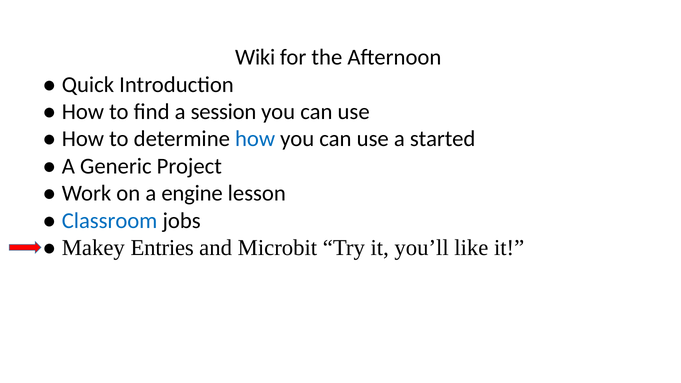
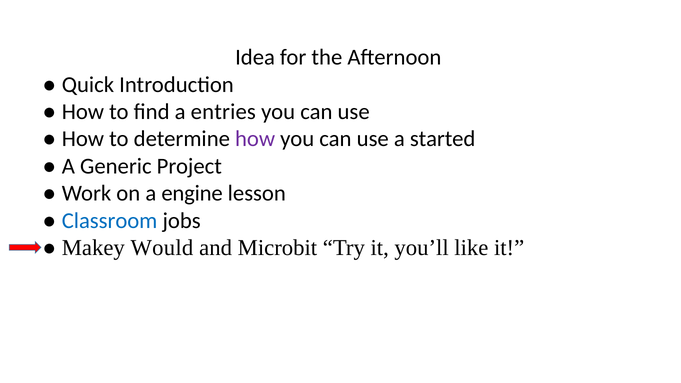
Wiki: Wiki -> Idea
session: session -> entries
how at (255, 139) colour: blue -> purple
Entries: Entries -> Would
